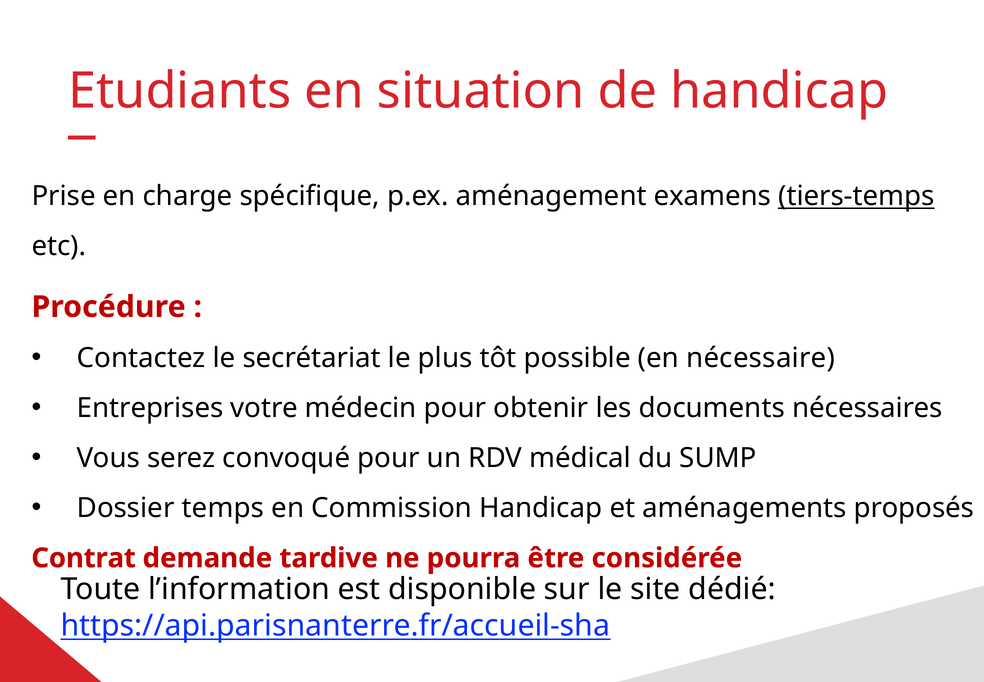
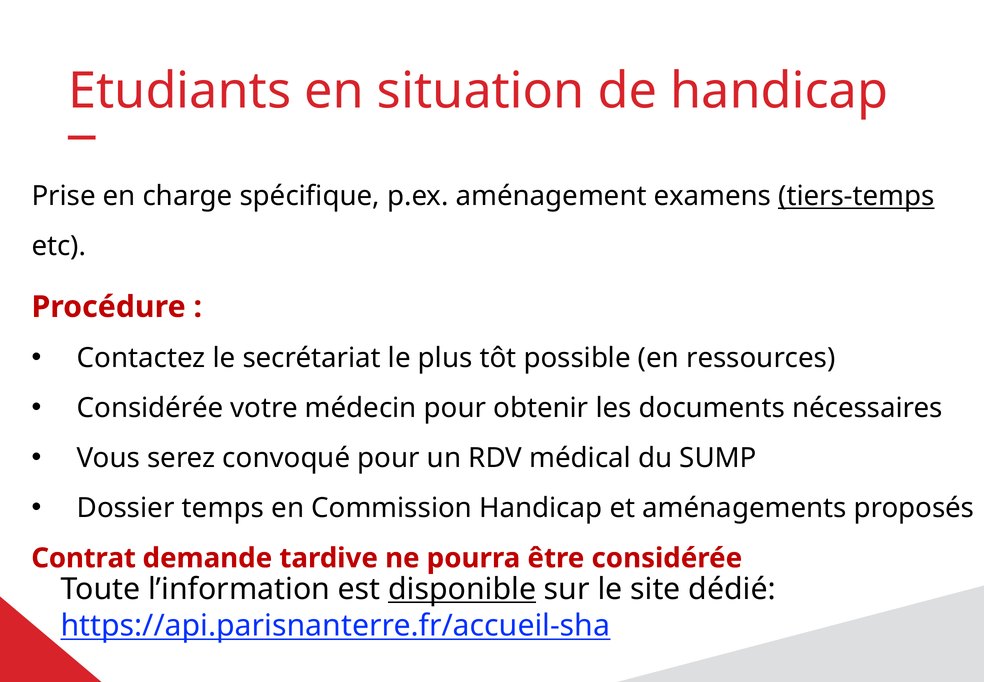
nécessaire: nécessaire -> ressources
Entreprises at (150, 408): Entreprises -> Considérée
disponible underline: none -> present
